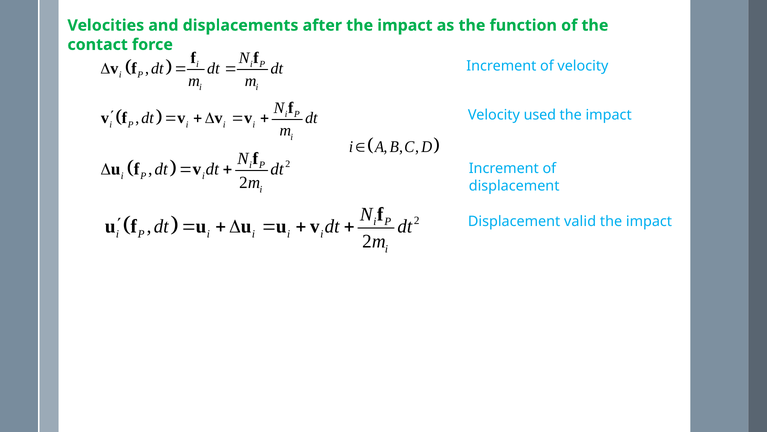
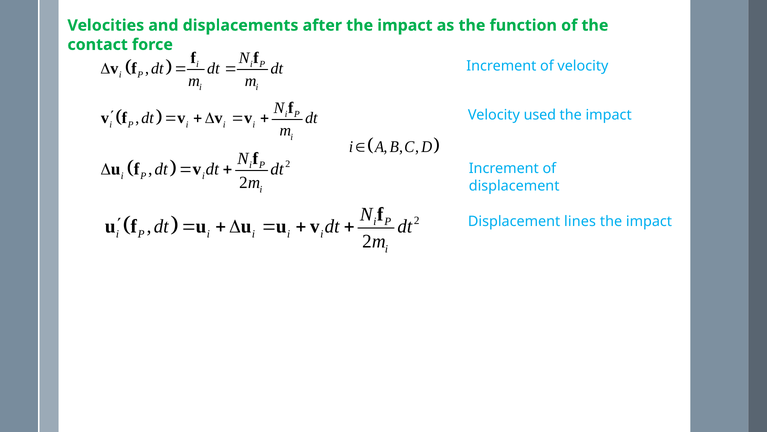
valid: valid -> lines
